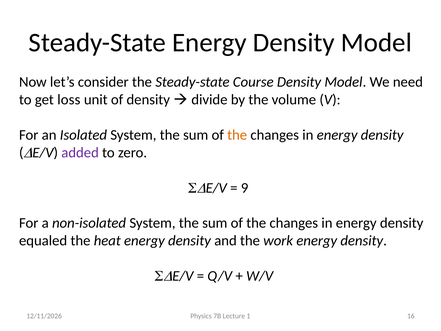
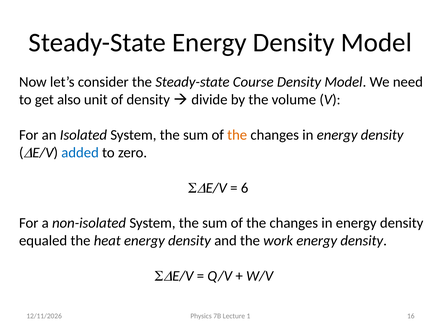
loss: loss -> also
added colour: purple -> blue
9: 9 -> 6
